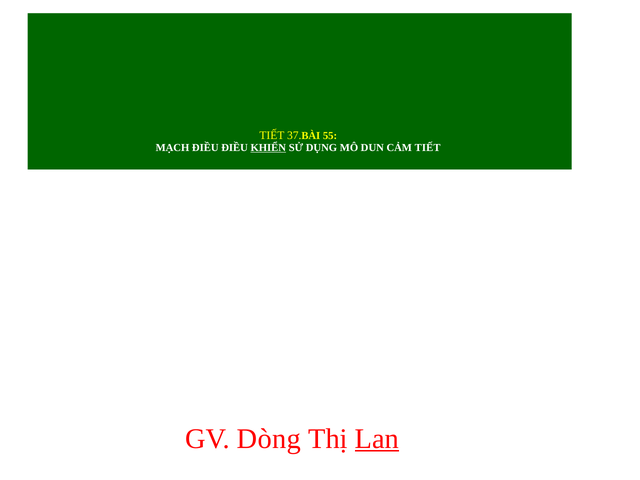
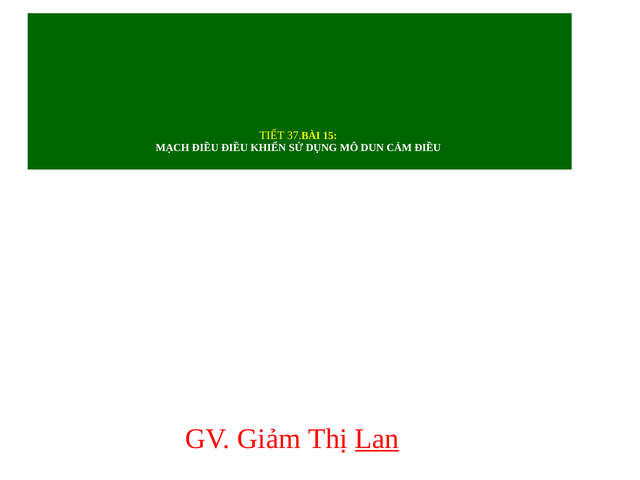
55: 55 -> 15
KHIỂN underline: present -> none
CẢM TIẾT: TIẾT -> ĐIỀU
Dòng: Dòng -> Giảm
